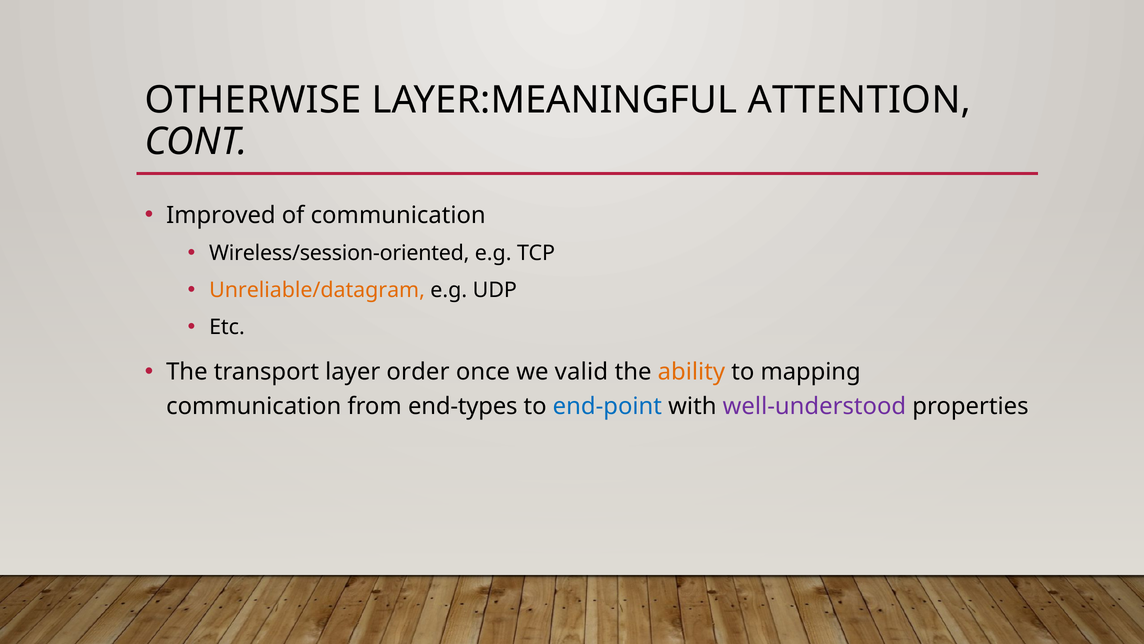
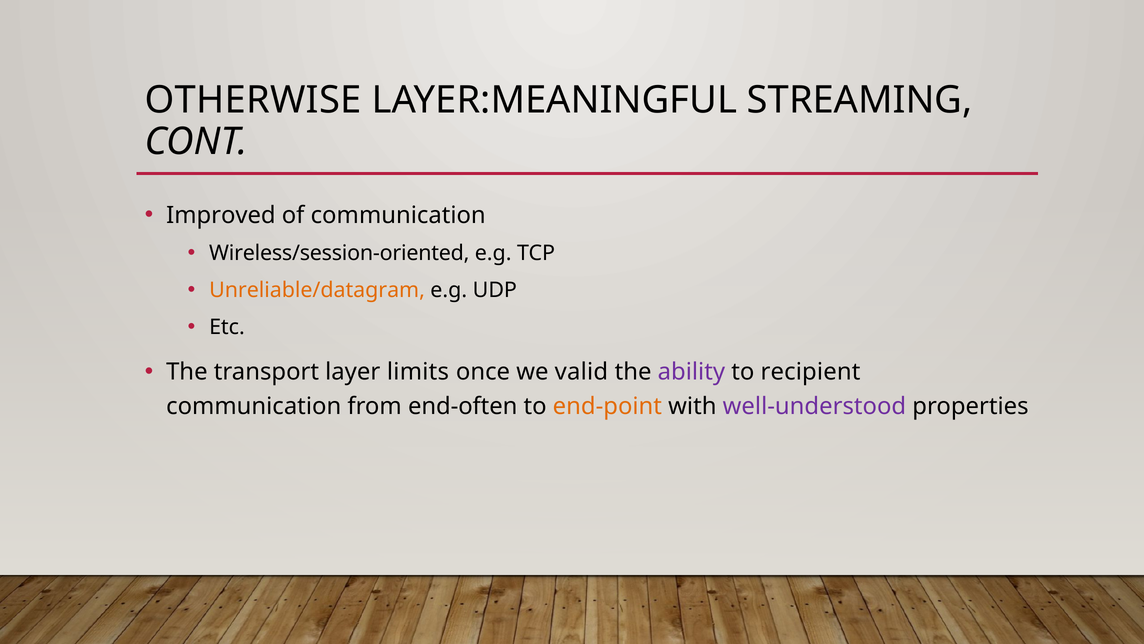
ATTENTION: ATTENTION -> STREAMING
order: order -> limits
ability colour: orange -> purple
mapping: mapping -> recipient
end-types: end-types -> end-often
end-point colour: blue -> orange
